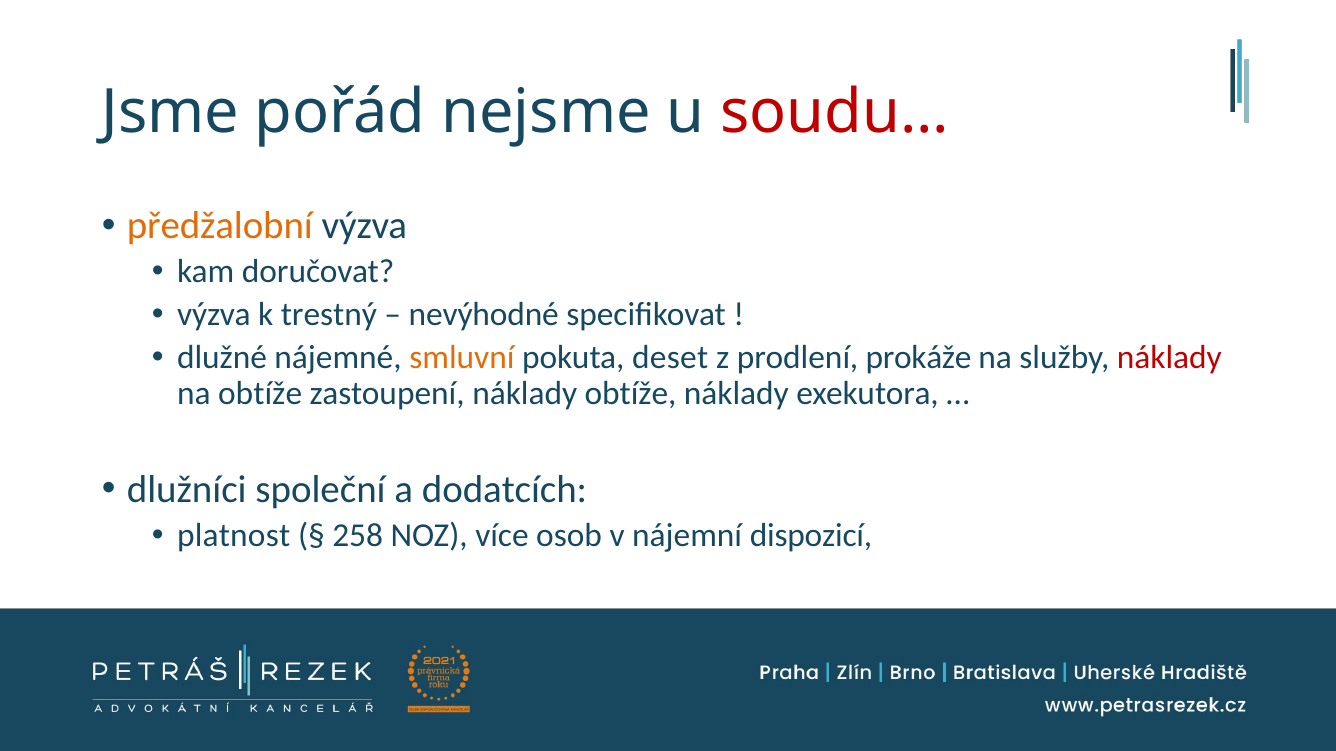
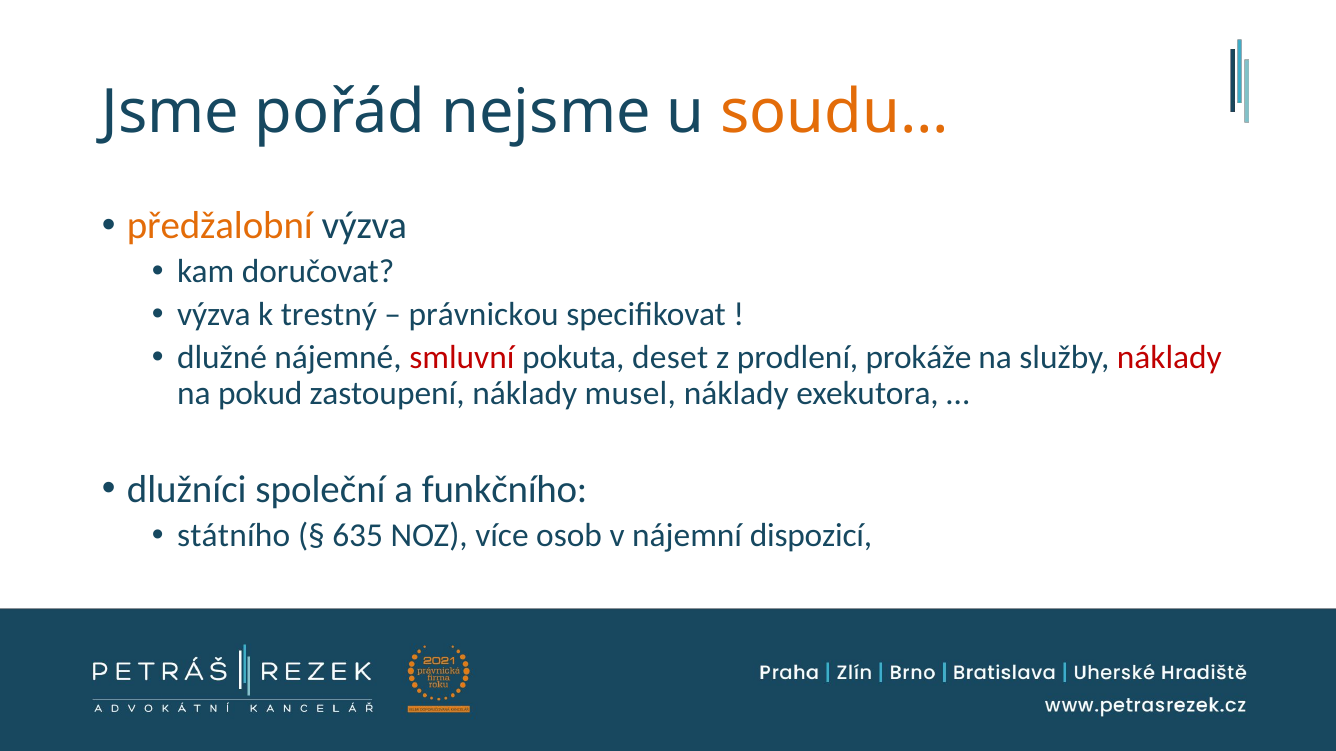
soudu… colour: red -> orange
nevýhodné: nevýhodné -> právnickou
smluvní colour: orange -> red
na obtíže: obtíže -> pokud
náklady obtíže: obtíže -> musel
dodatcích: dodatcích -> funkčního
platnost: platnost -> státního
258: 258 -> 635
